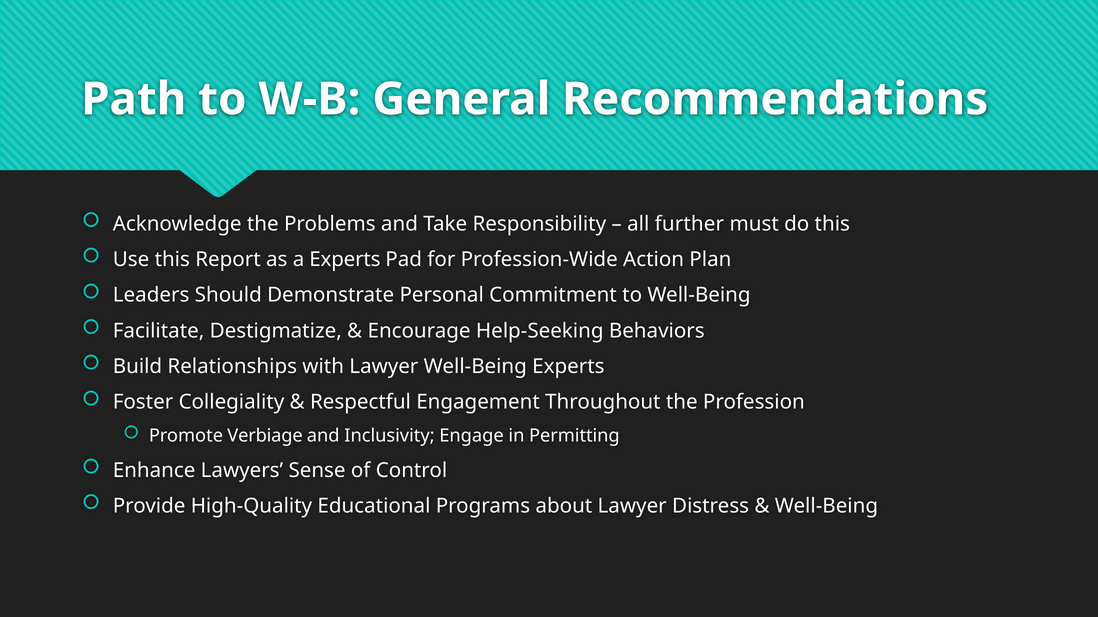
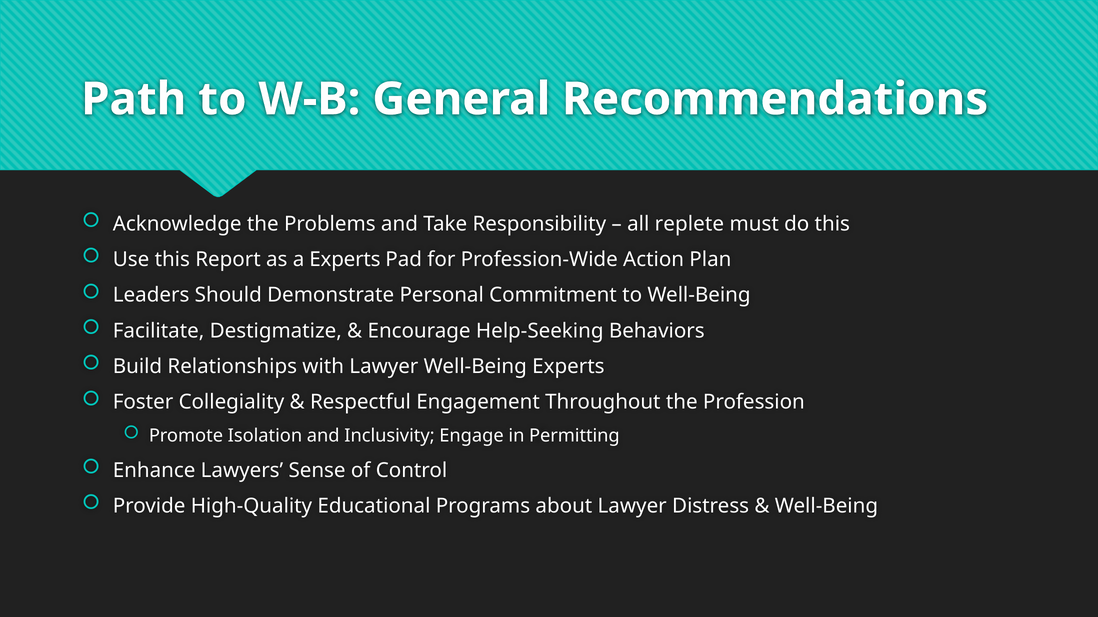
further: further -> replete
Verbiage: Verbiage -> Isolation
